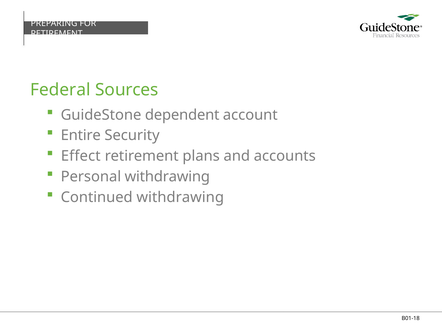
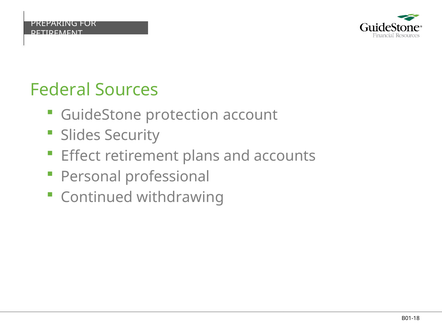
dependent: dependent -> protection
Entire: Entire -> Slides
Personal withdrawing: withdrawing -> professional
